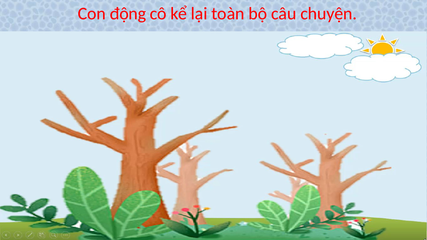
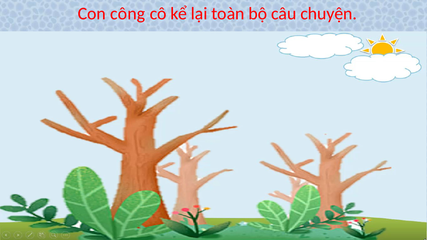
động: động -> công
